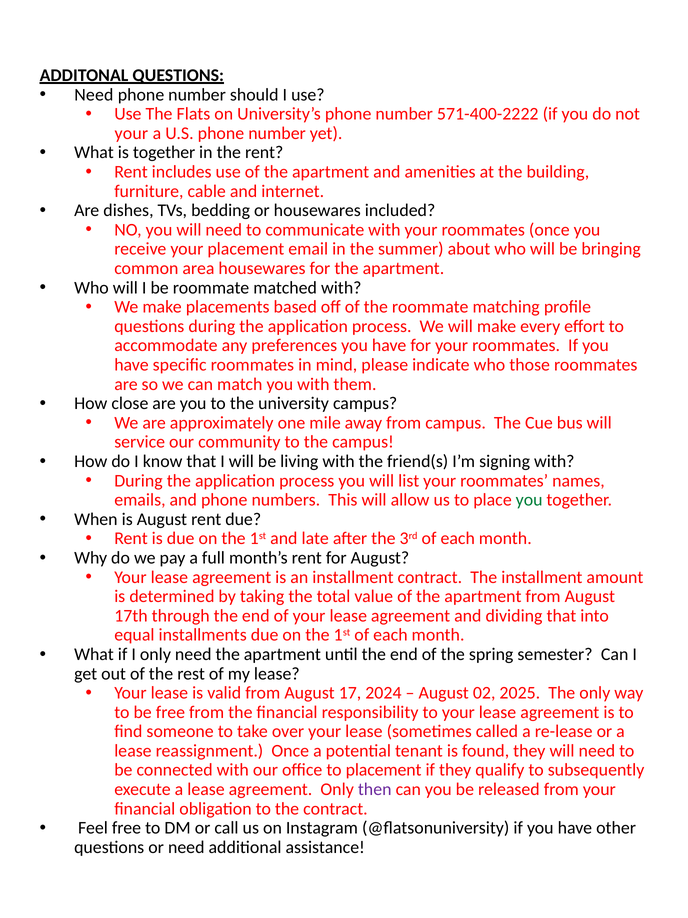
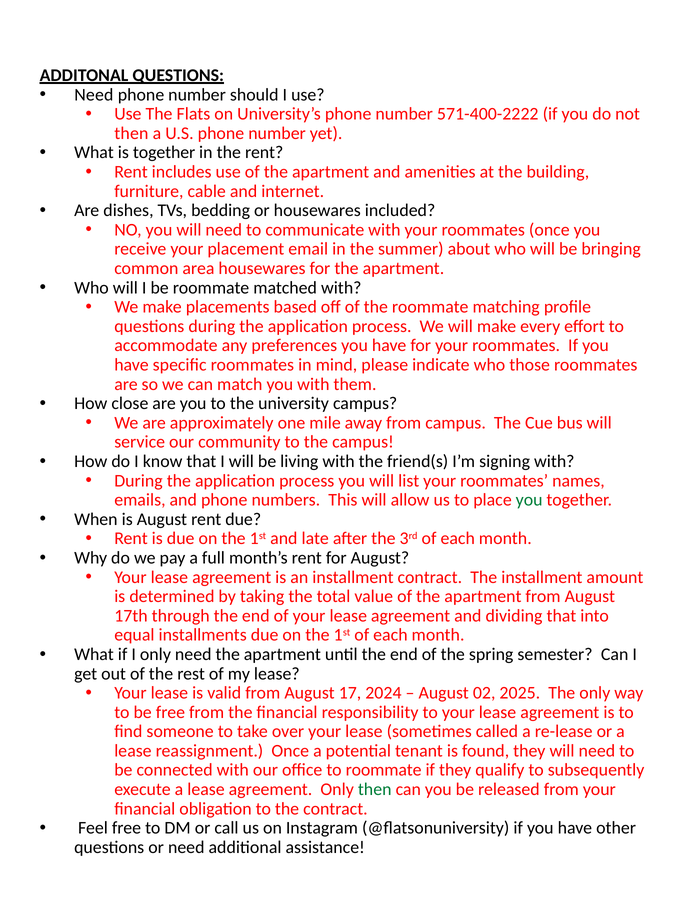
your at (131, 133): your -> then
to placement: placement -> roommate
then at (375, 789) colour: purple -> green
